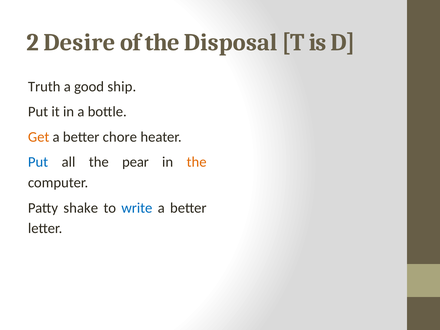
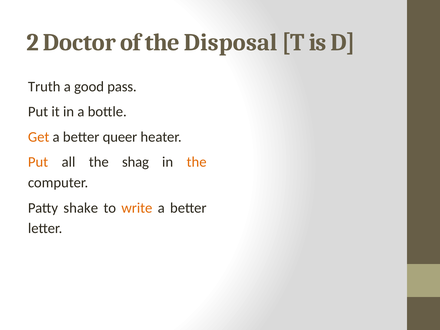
Desire: Desire -> Doctor
ship: ship -> pass
chore: chore -> queer
Put at (38, 162) colour: blue -> orange
pear: pear -> shag
write colour: blue -> orange
